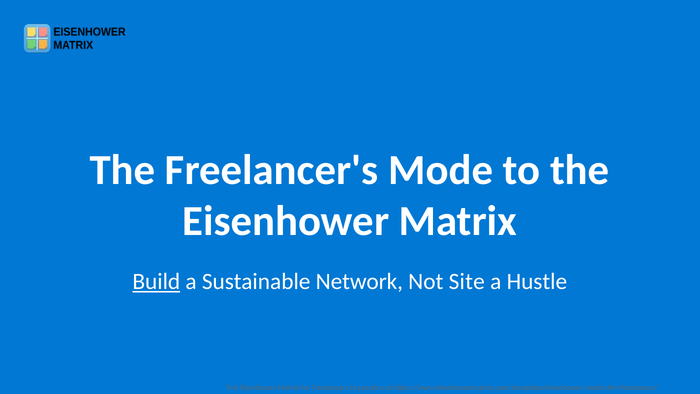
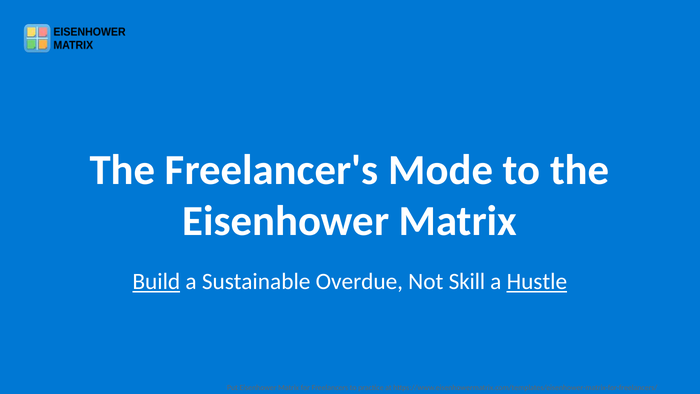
Network: Network -> Overdue
Site: Site -> Skill
Hustle underline: none -> present
